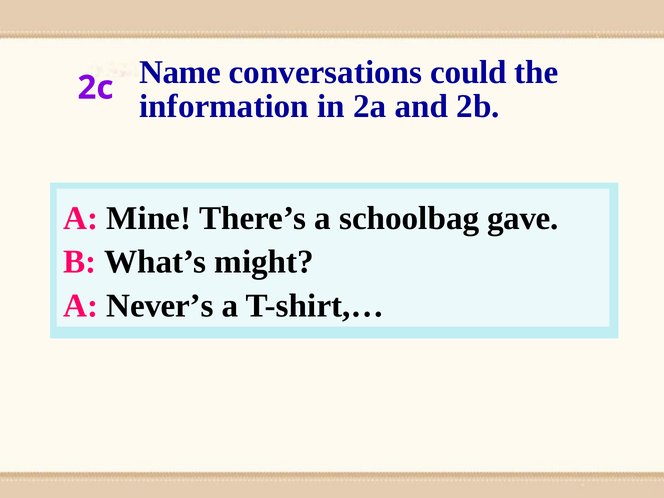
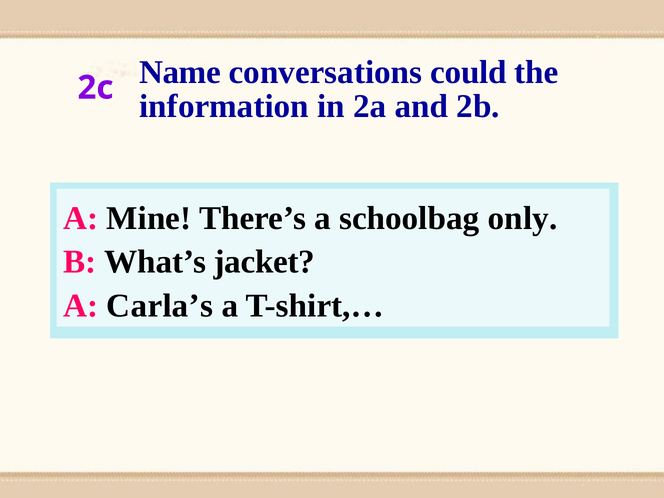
gave: gave -> only
might: might -> jacket
Never’s: Never’s -> Carla’s
